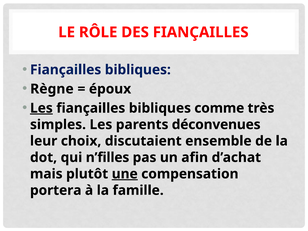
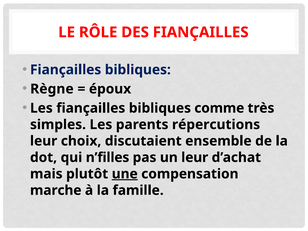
Les at (41, 108) underline: present -> none
déconvenues: déconvenues -> répercutions
un afin: afin -> leur
portera: portera -> marche
